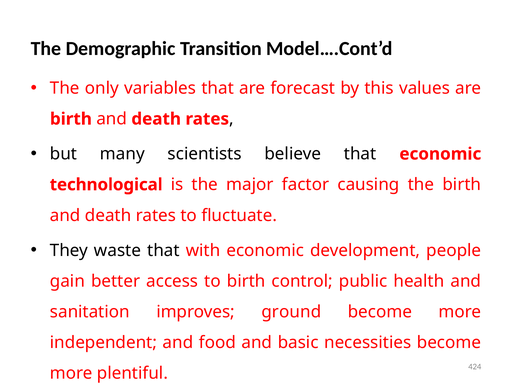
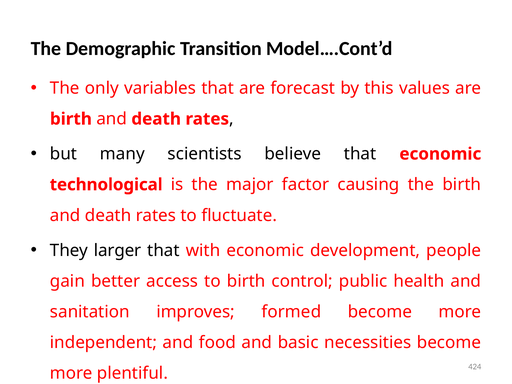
waste: waste -> larger
ground: ground -> formed
